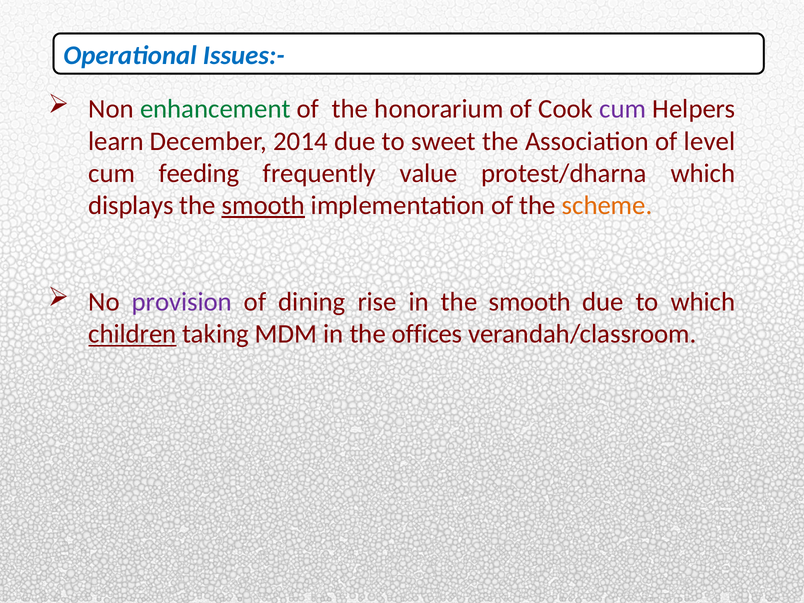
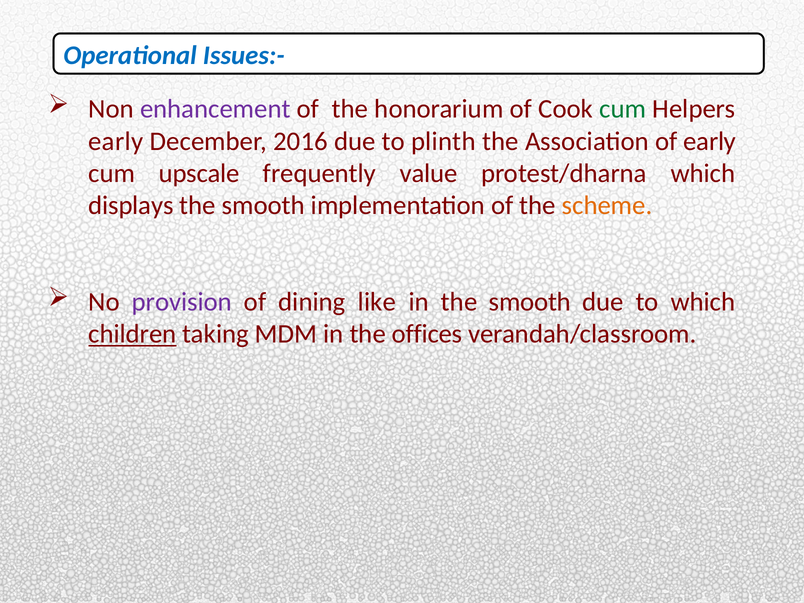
enhancement colour: green -> purple
cum at (623, 109) colour: purple -> green
learn at (116, 141): learn -> early
2014: 2014 -> 2016
sweet: sweet -> plinth
of level: level -> early
feeding: feeding -> upscale
smooth at (263, 205) underline: present -> none
rise: rise -> like
